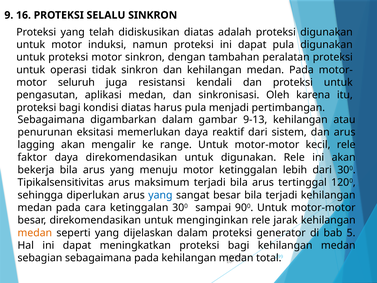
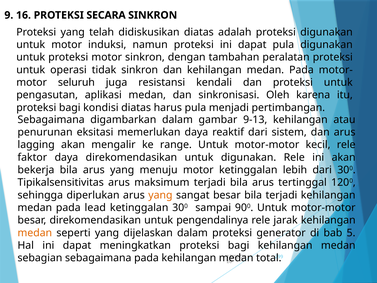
SELALU: SELALU -> SECARA
yang at (160, 195) colour: blue -> orange
cara: cara -> lead
menginginkan: menginginkan -> pengendalinya
